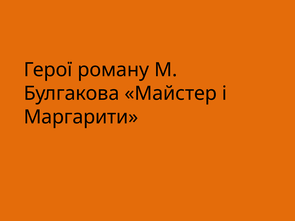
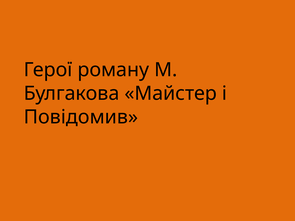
Маргарити: Маргарити -> Повідомив
